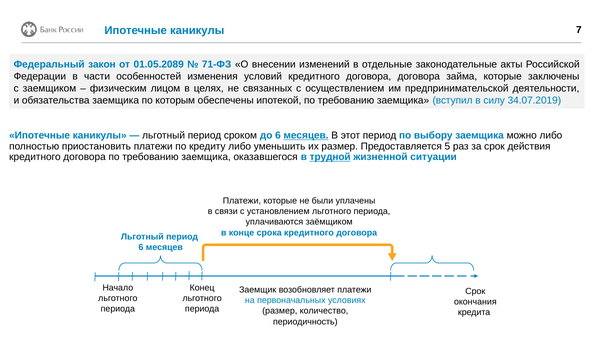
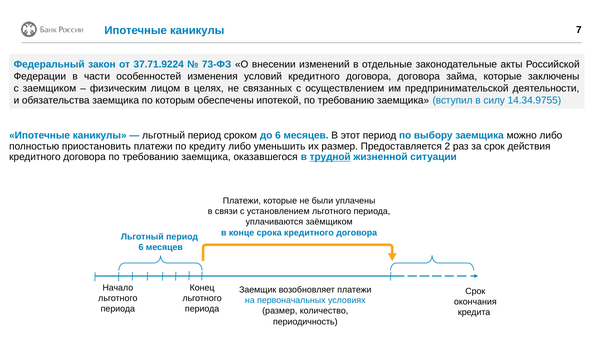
01.05.2089: 01.05.2089 -> 37.71.9224
71-ФЗ: 71-ФЗ -> 73-ФЗ
34.07.2019: 34.07.2019 -> 14.34.9755
месяцев at (306, 136) underline: present -> none
5: 5 -> 2
